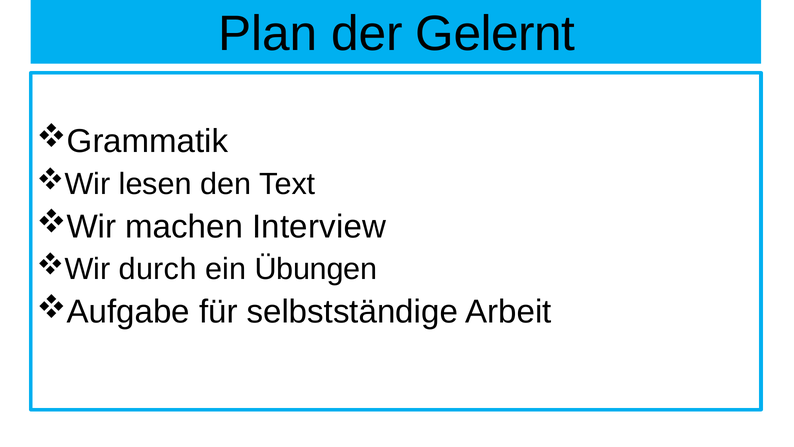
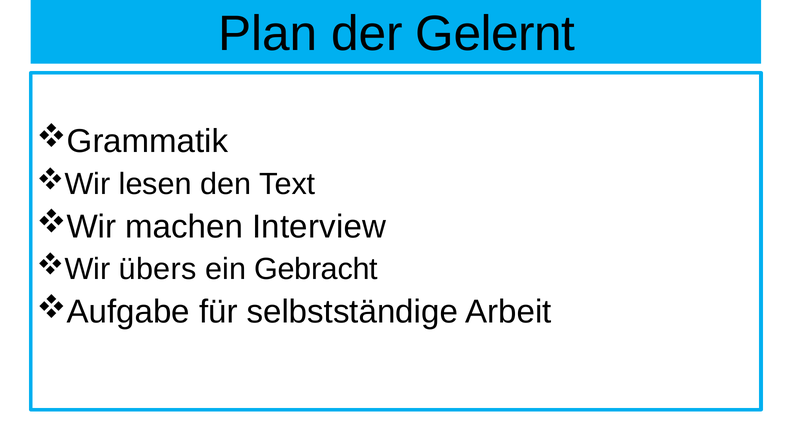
durch: durch -> übers
Übungen: Übungen -> Gebracht
